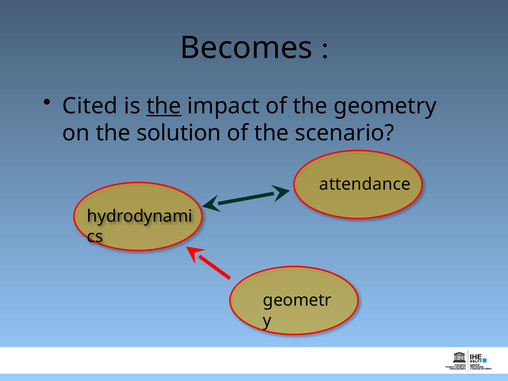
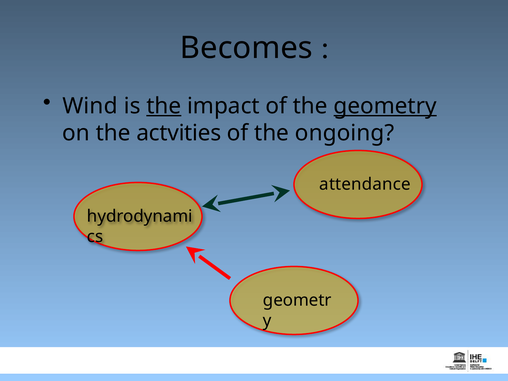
Cited: Cited -> Wind
geometry underline: none -> present
solution: solution -> actvities
scenario: scenario -> ongoing
